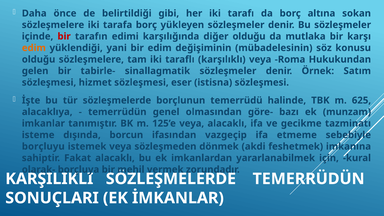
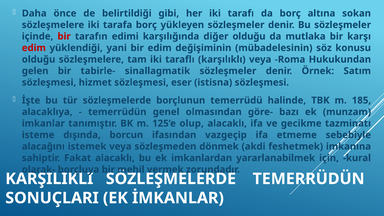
edim at (34, 48) colour: orange -> red
625: 625 -> 185
125’e veya: veya -> olup
borçluyu: borçluyu -> alacağını
